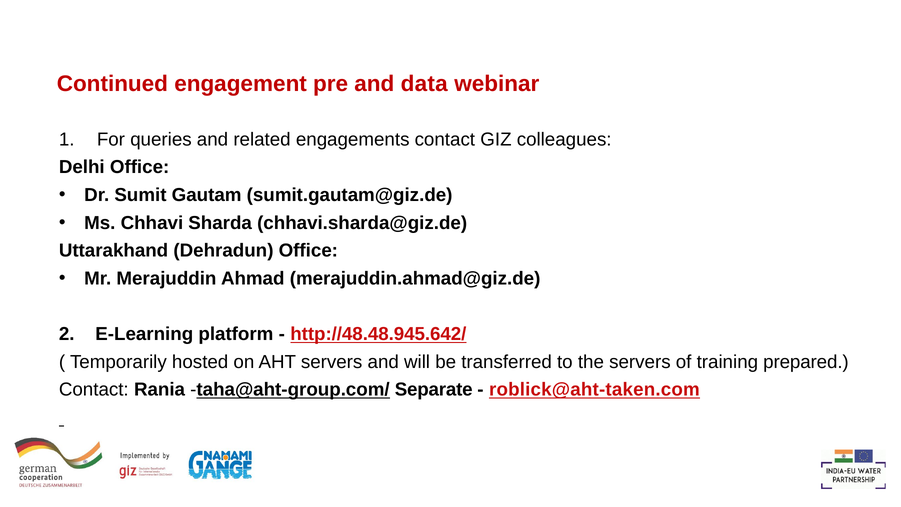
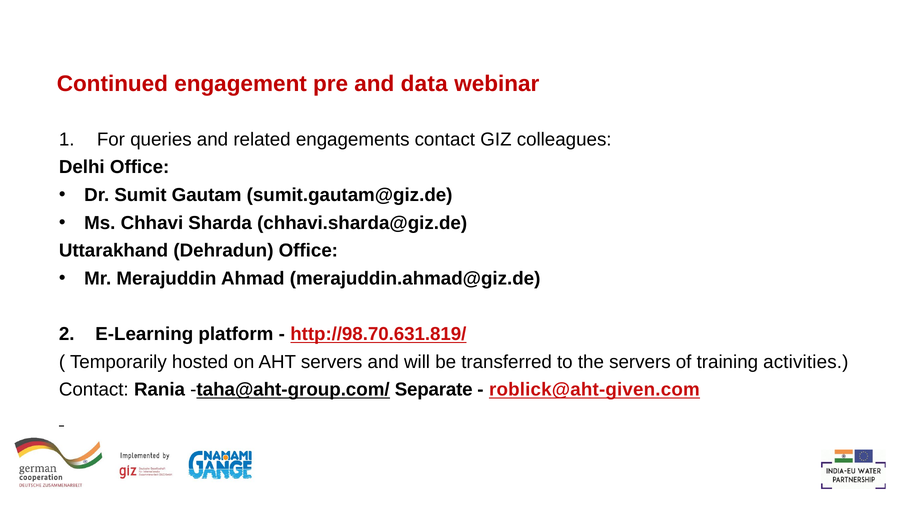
http://48.48.945.642/: http://48.48.945.642/ -> http://98.70.631.819/
prepared: prepared -> activities
roblick@aht-taken.com: roblick@aht-taken.com -> roblick@aht-given.com
